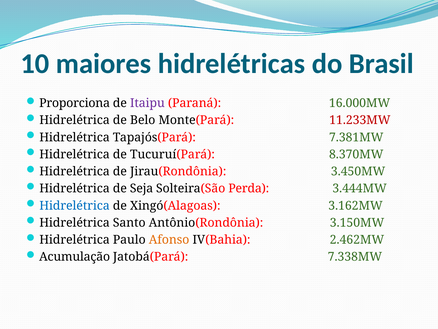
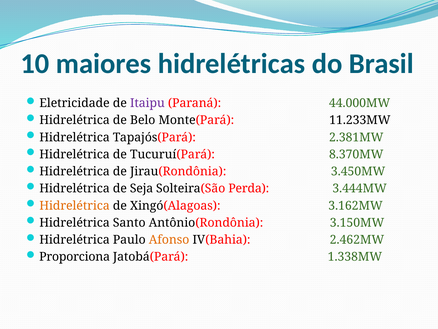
Proporciona: Proporciona -> Eletricidade
16.000MW: 16.000MW -> 44.000MW
11.233MW colour: red -> black
7.381MW: 7.381MW -> 2.381MW
Hidrelétrica at (75, 205) colour: blue -> orange
Acumulação: Acumulação -> Proporciona
7.338MW: 7.338MW -> 1.338MW
